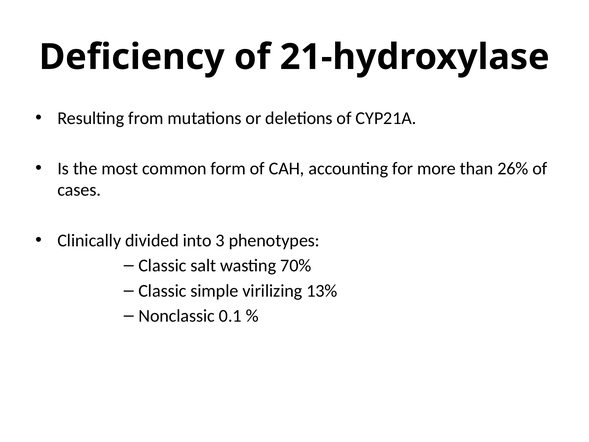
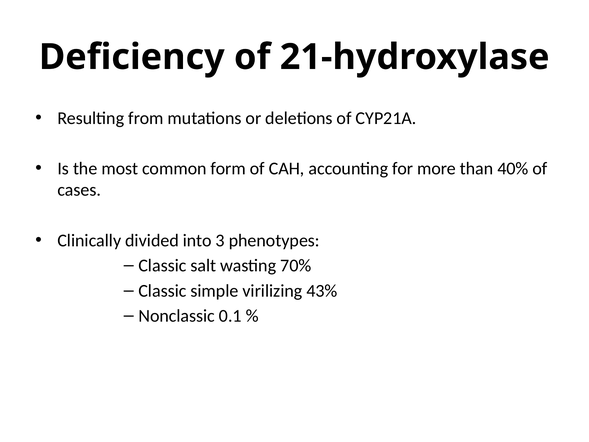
26%: 26% -> 40%
13%: 13% -> 43%
